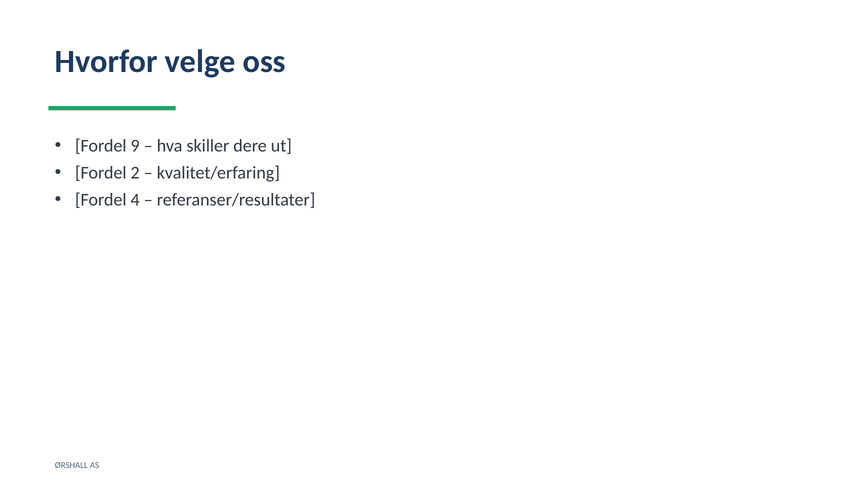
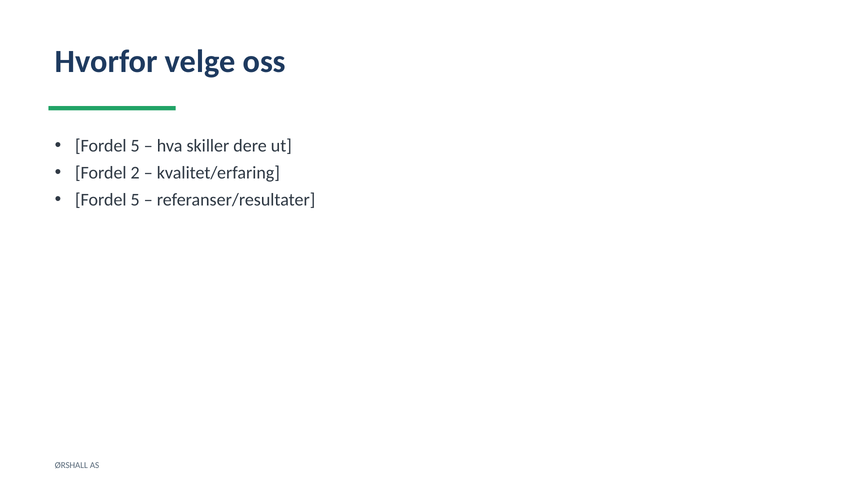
9 at (135, 146): 9 -> 5
4 at (135, 200): 4 -> 5
